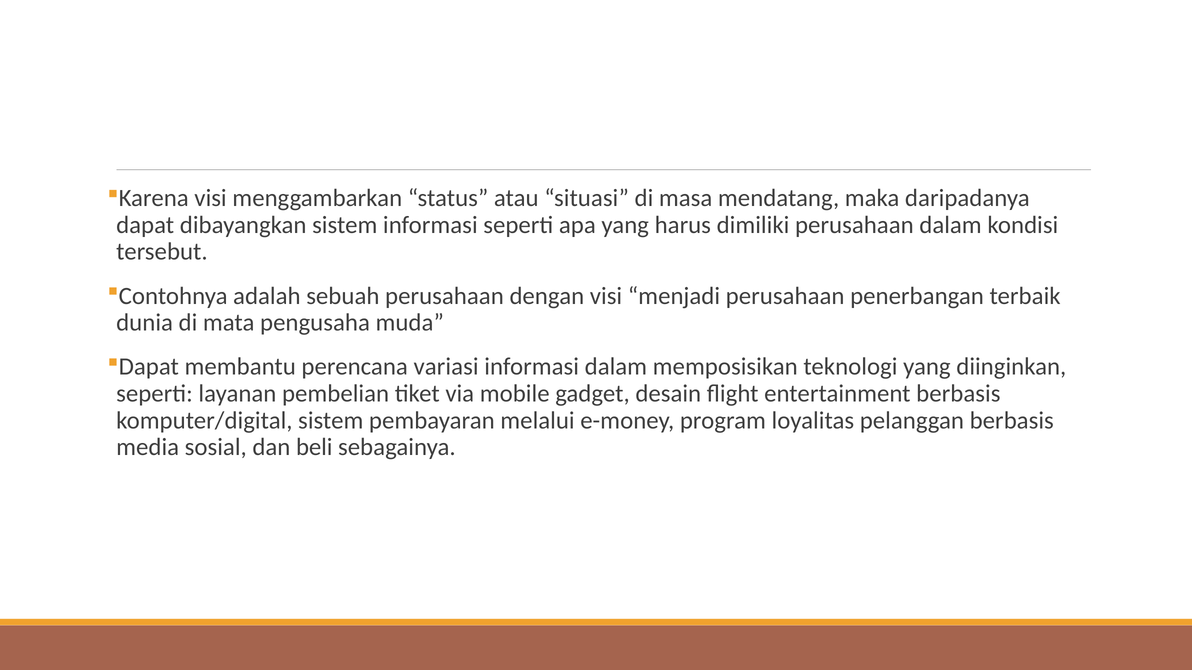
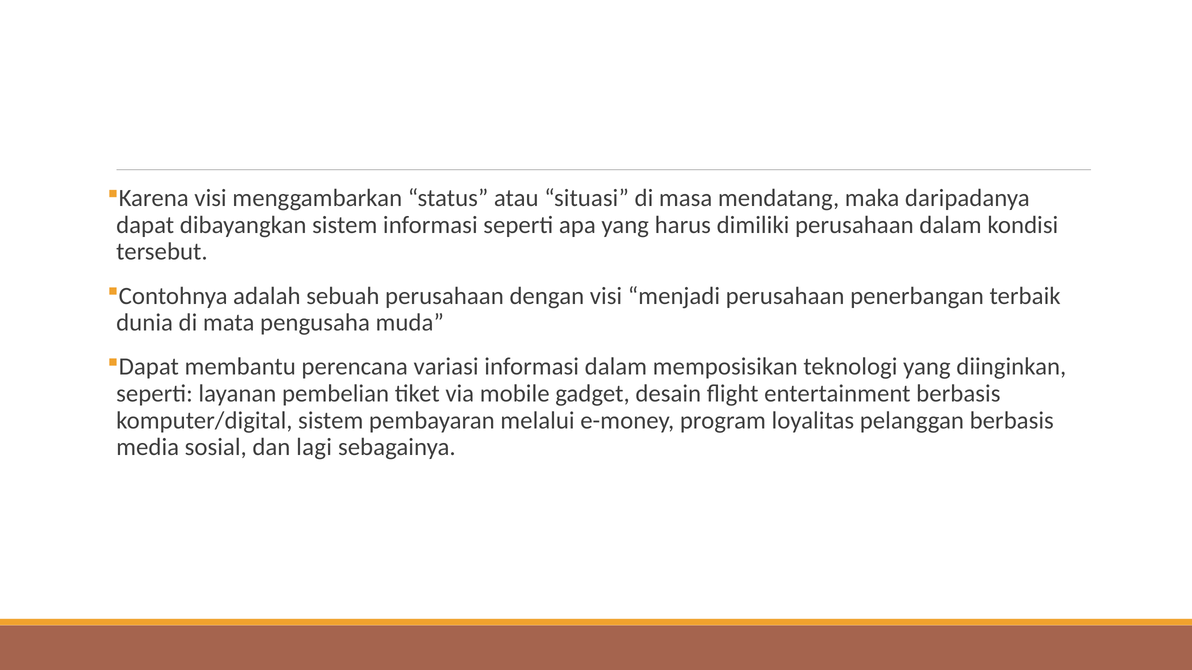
beli: beli -> lagi
